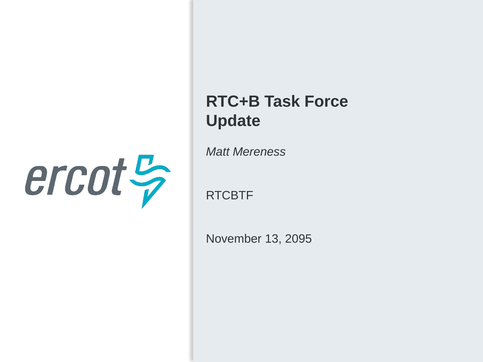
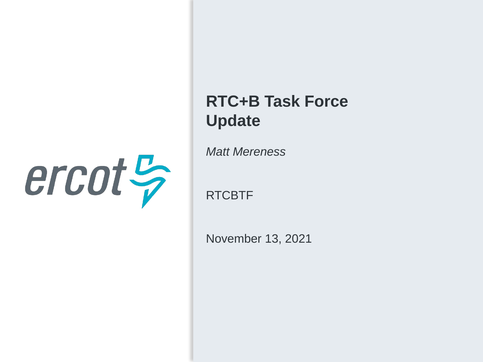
2095: 2095 -> 2021
